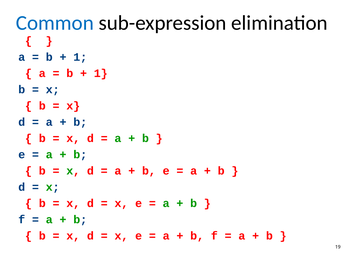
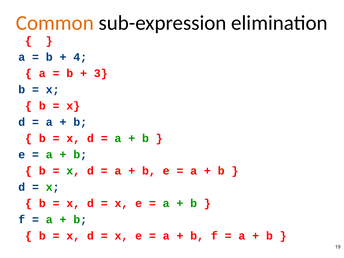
Common colour: blue -> orange
1 at (80, 57): 1 -> 4
1 at (101, 73): 1 -> 3
